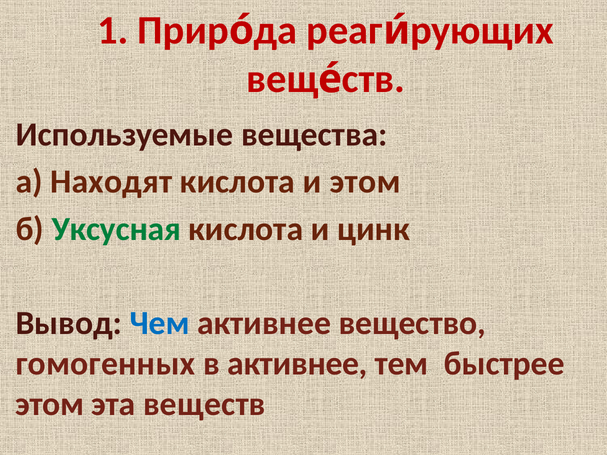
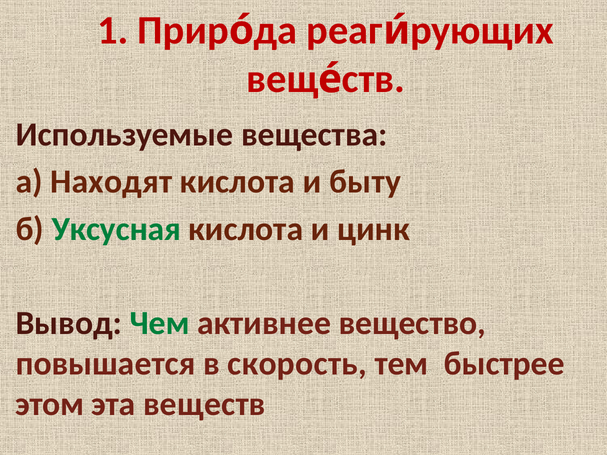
и этом: этом -> быту
Чем colour: blue -> green
гомогенных: гомогенных -> повышается
в активнее: активнее -> скорость
